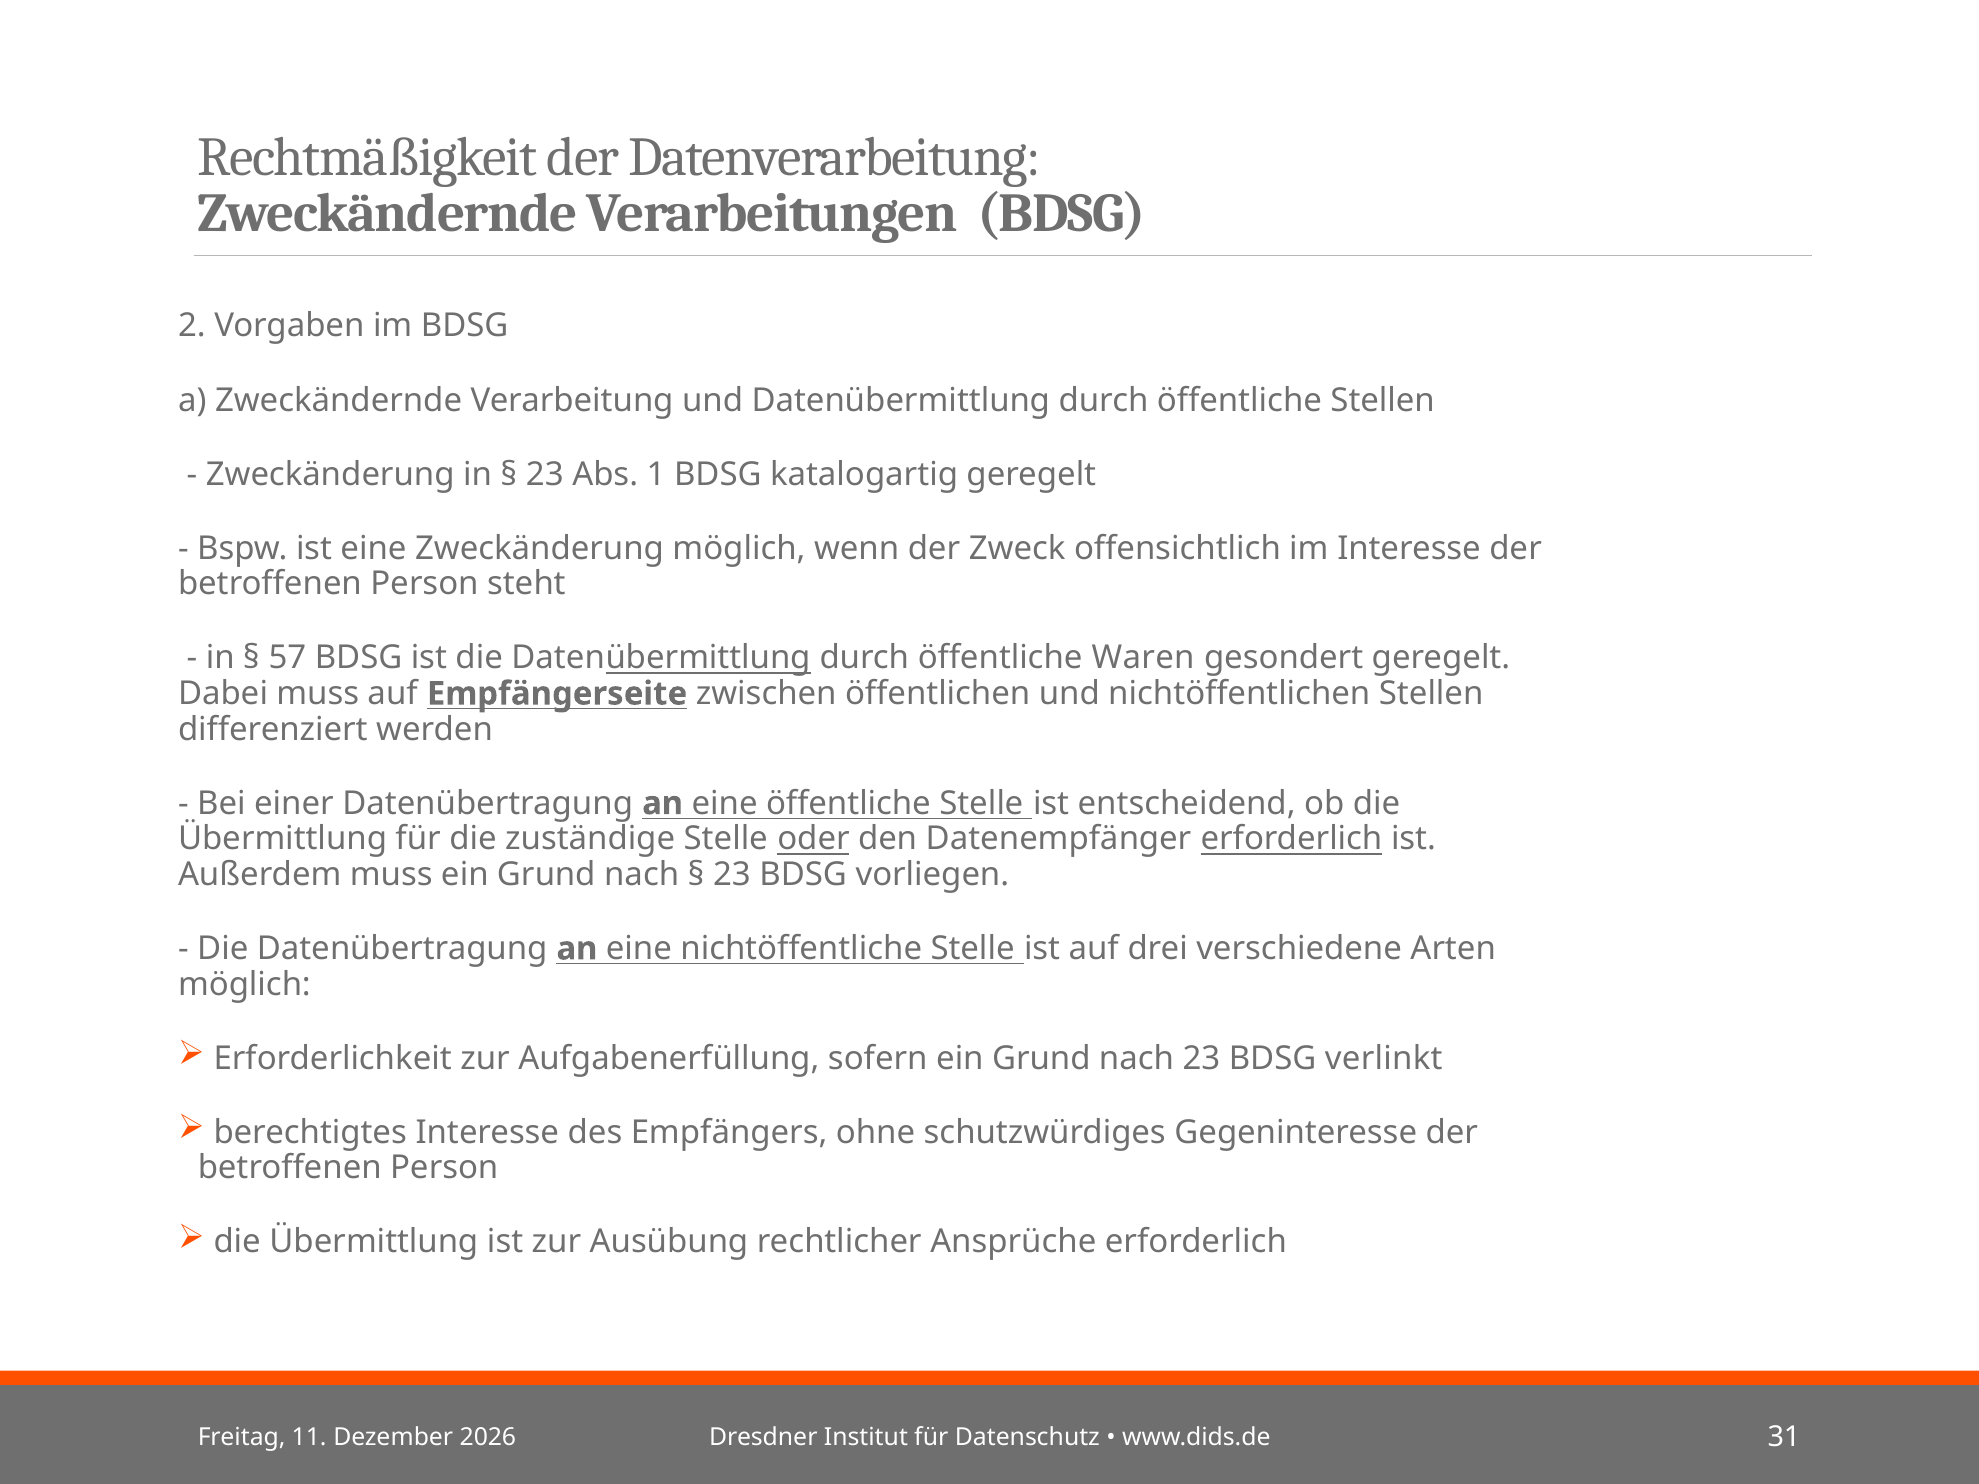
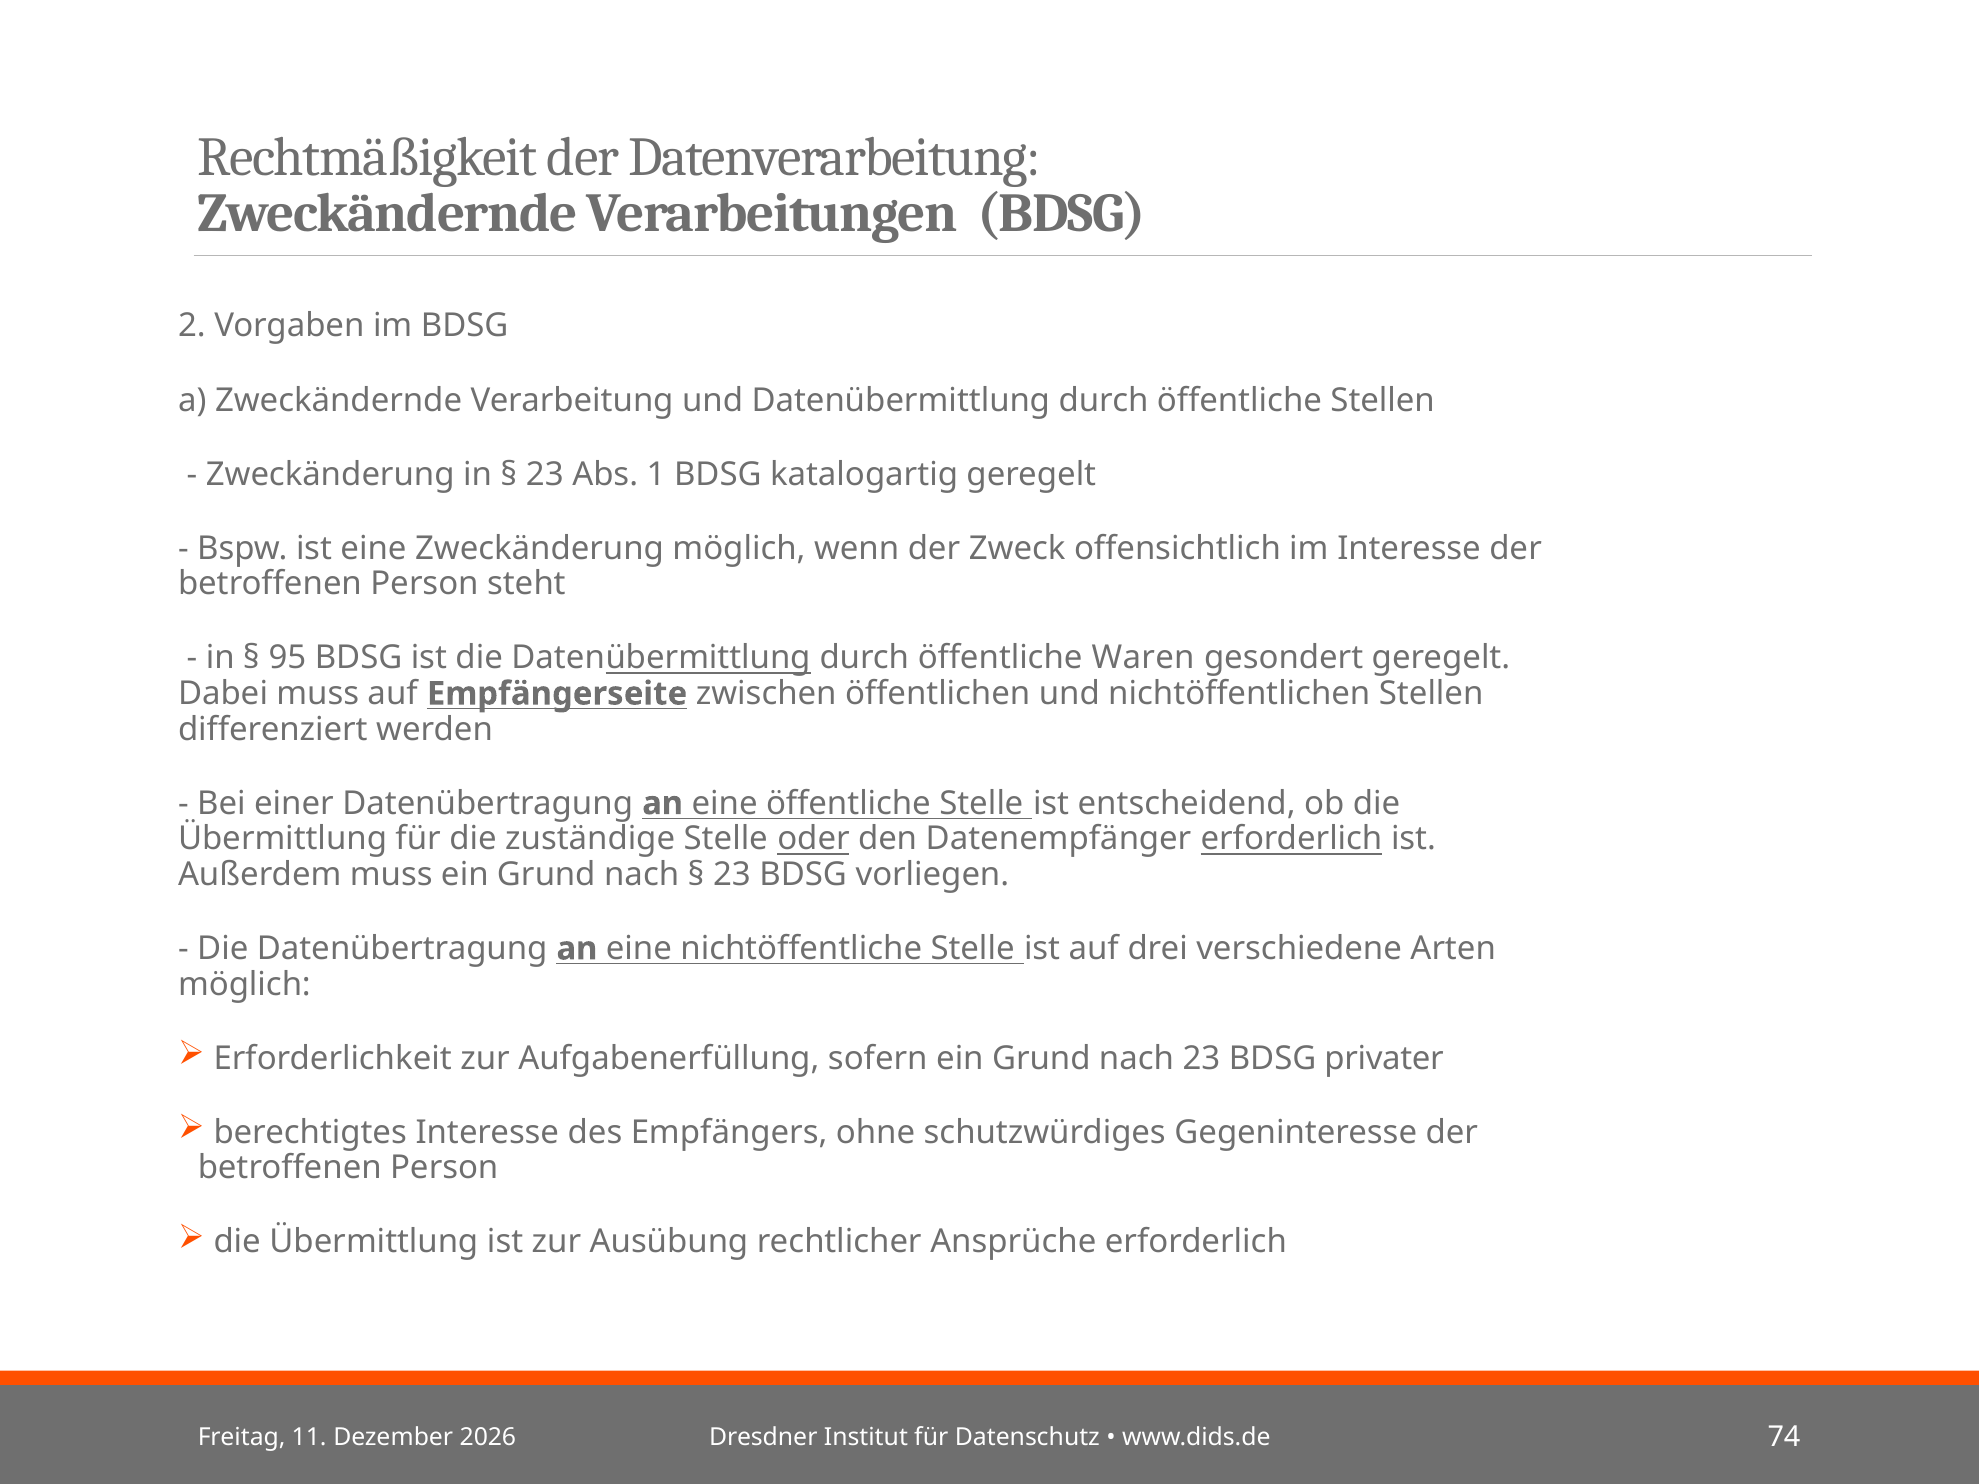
57: 57 -> 95
verlinkt: verlinkt -> privater
31: 31 -> 74
